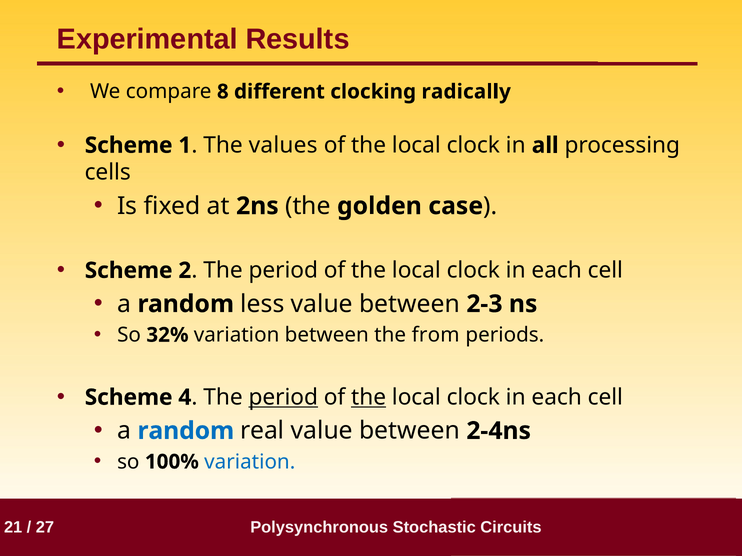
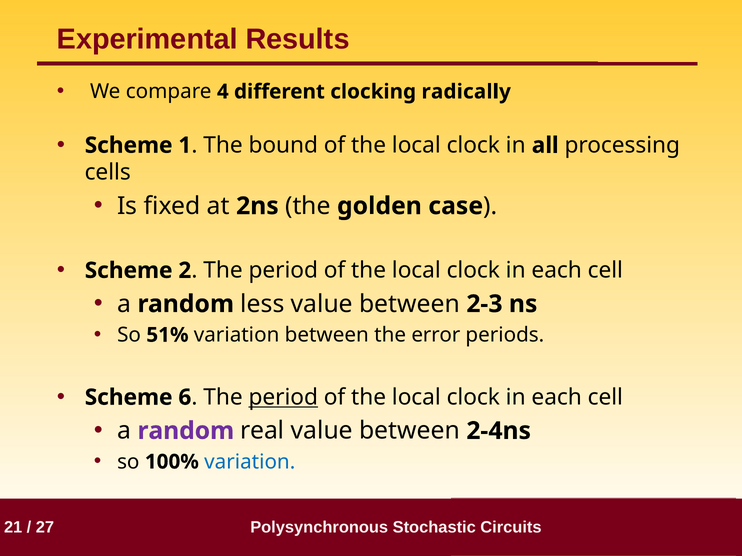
8: 8 -> 4
values: values -> bound
32%: 32% -> 51%
from: from -> error
4: 4 -> 6
the at (369, 398) underline: present -> none
random at (186, 431) colour: blue -> purple
